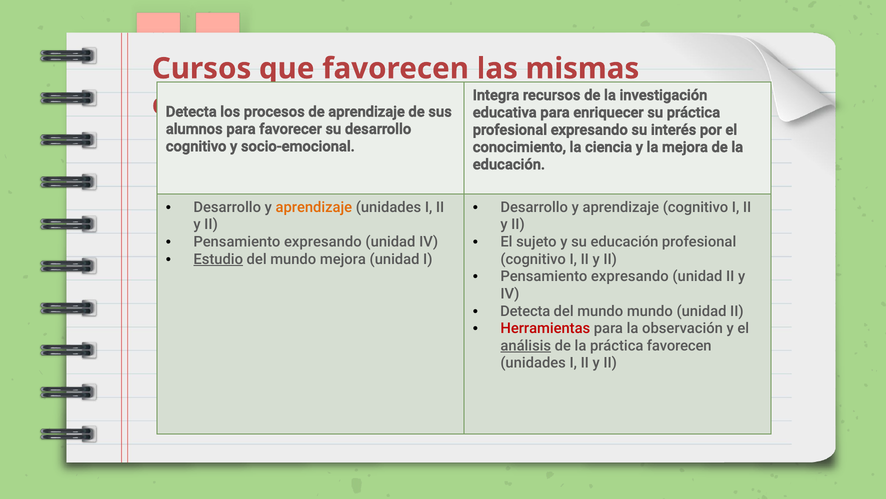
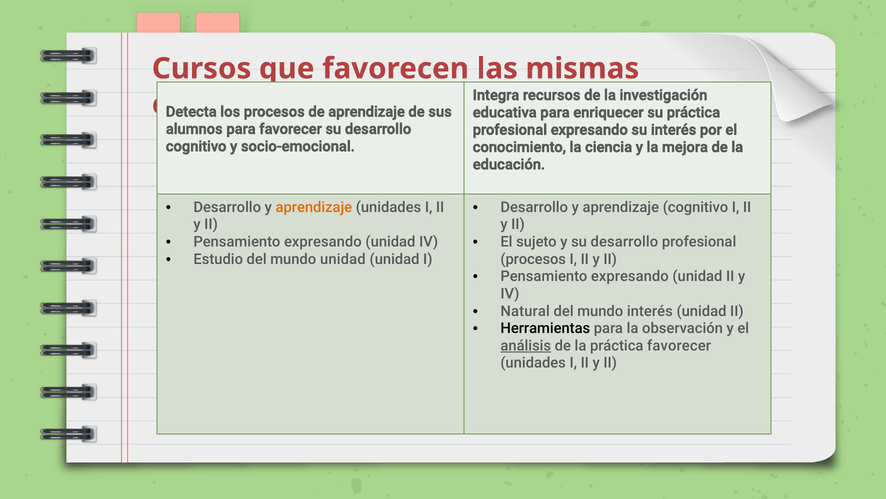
y su educación: educación -> desarrollo
Estudio underline: present -> none
mundo mejora: mejora -> unidad
cognitivo at (533, 259): cognitivo -> procesos
Detecta at (525, 311): Detecta -> Natural
mundo mundo: mundo -> interés
Herramientas colour: red -> black
práctica favorecen: favorecen -> favorecer
